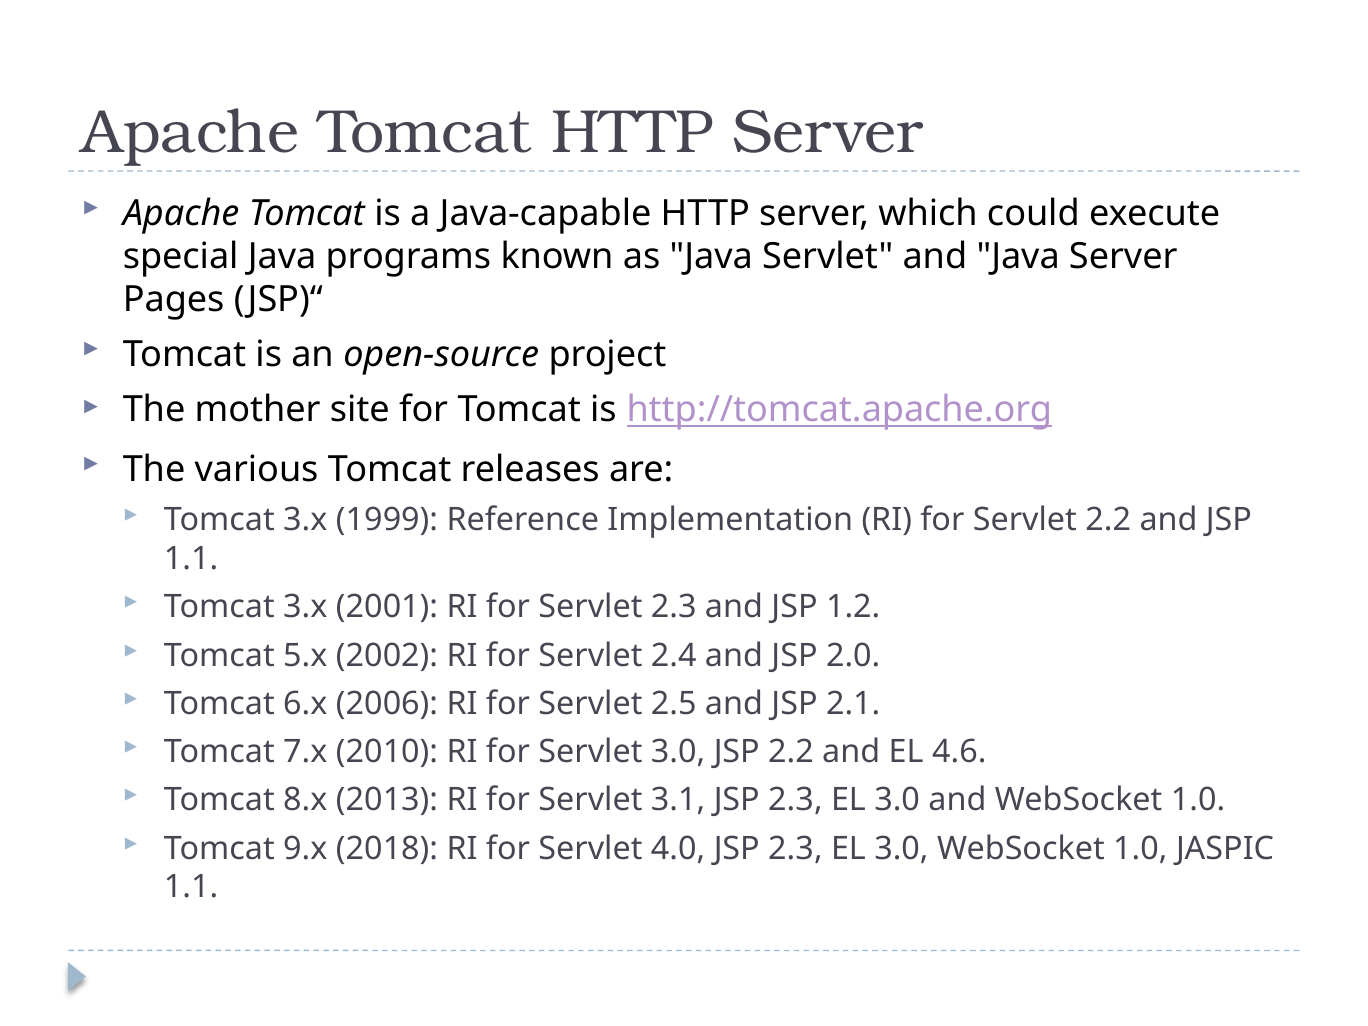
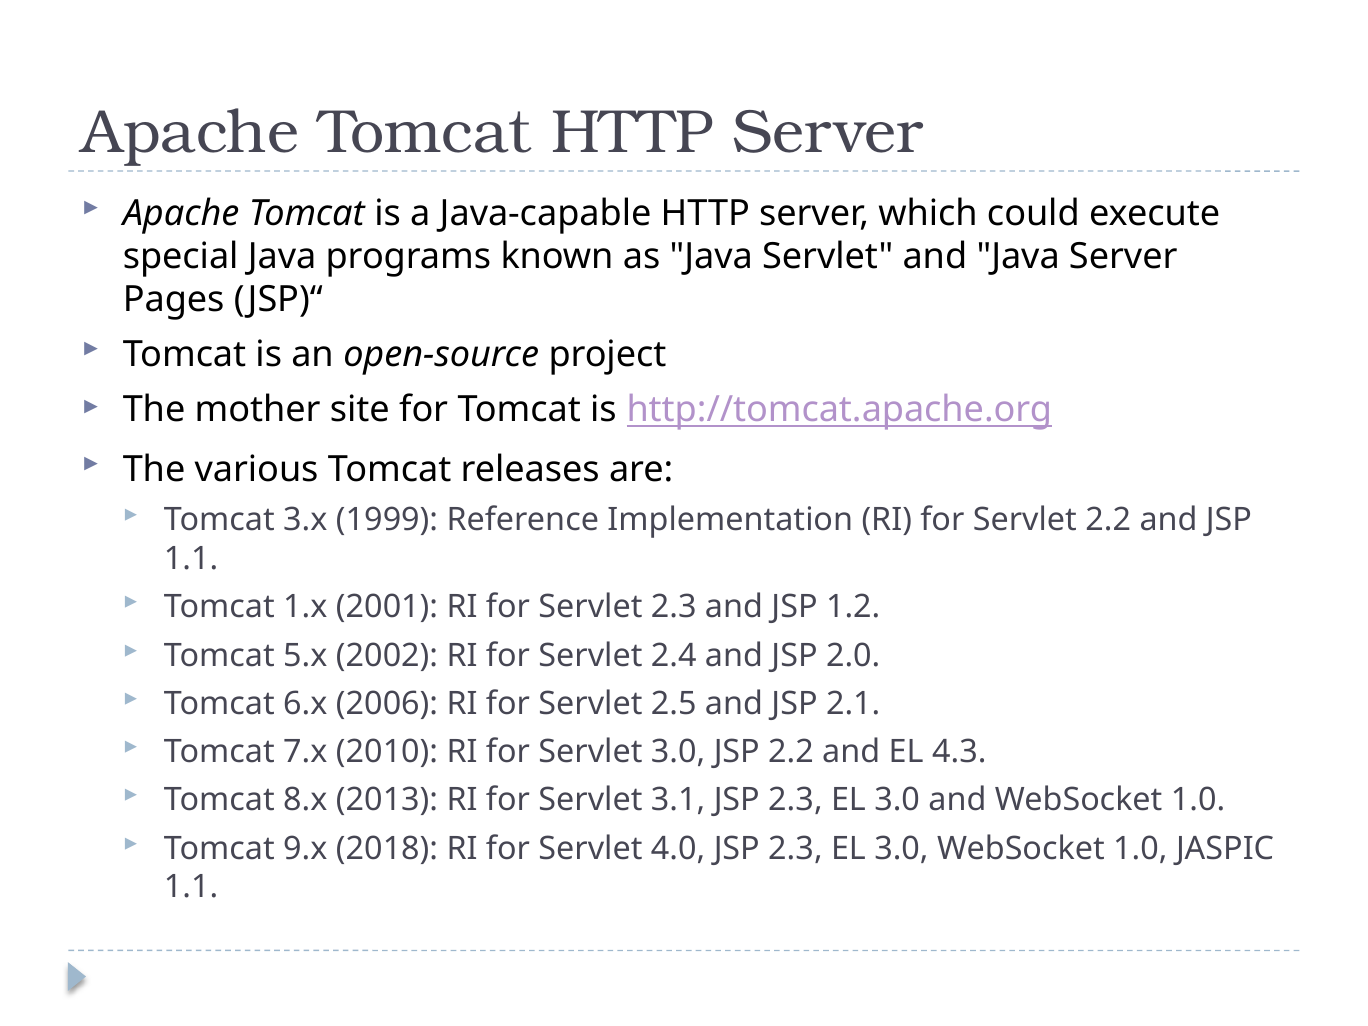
3.x at (305, 607): 3.x -> 1.x
4.6: 4.6 -> 4.3
